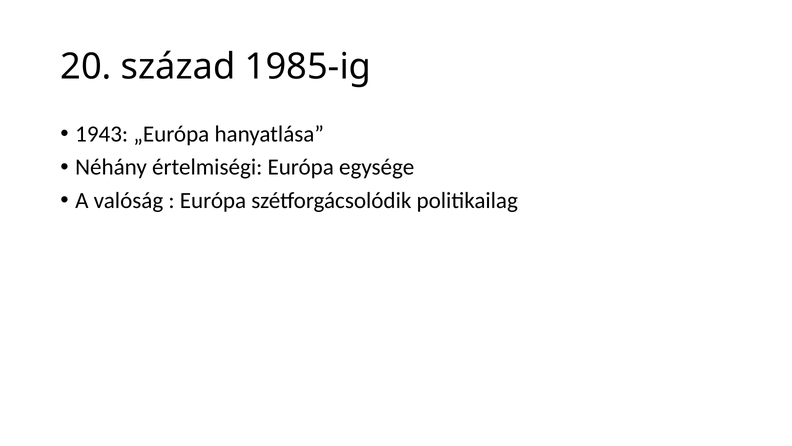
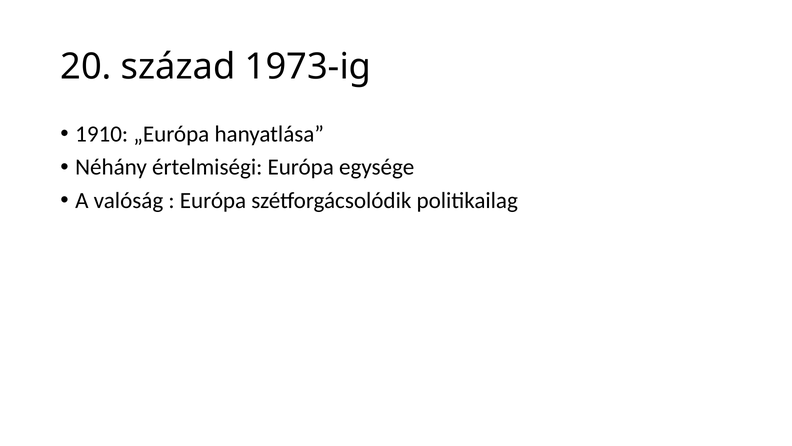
1985-ig: 1985-ig -> 1973-ig
1943: 1943 -> 1910
